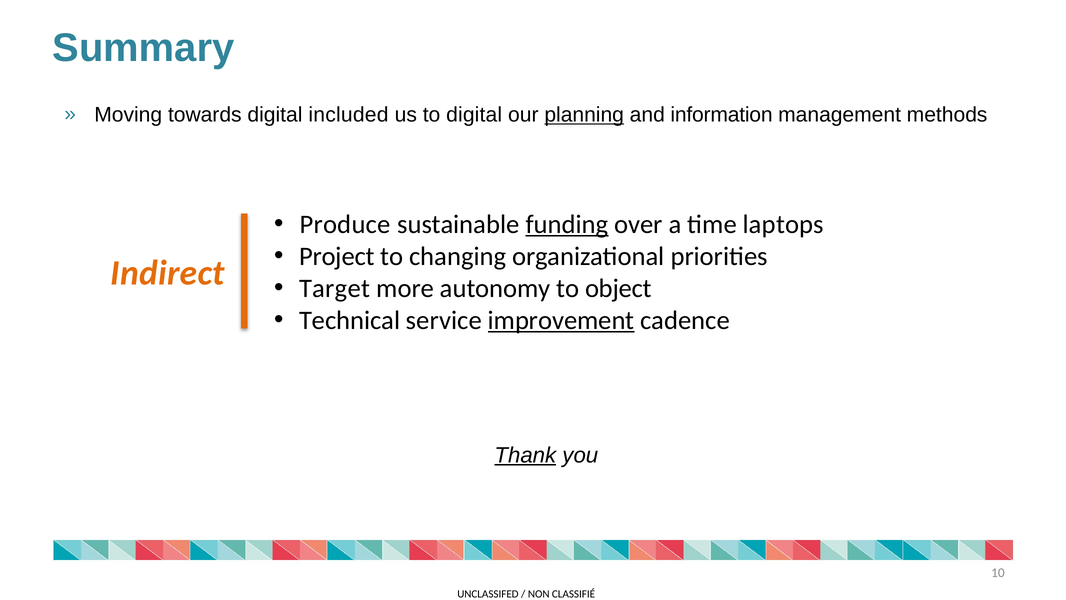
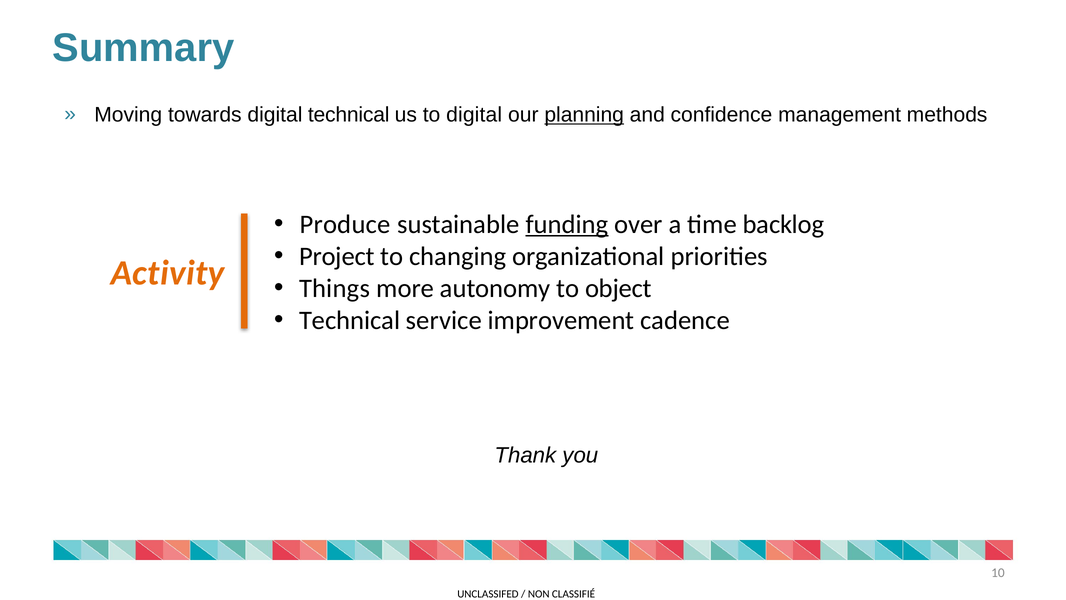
digital included: included -> technical
information: information -> confidence
laptops: laptops -> backlog
Indirect: Indirect -> Activity
Target: Target -> Things
improvement underline: present -> none
Thank underline: present -> none
